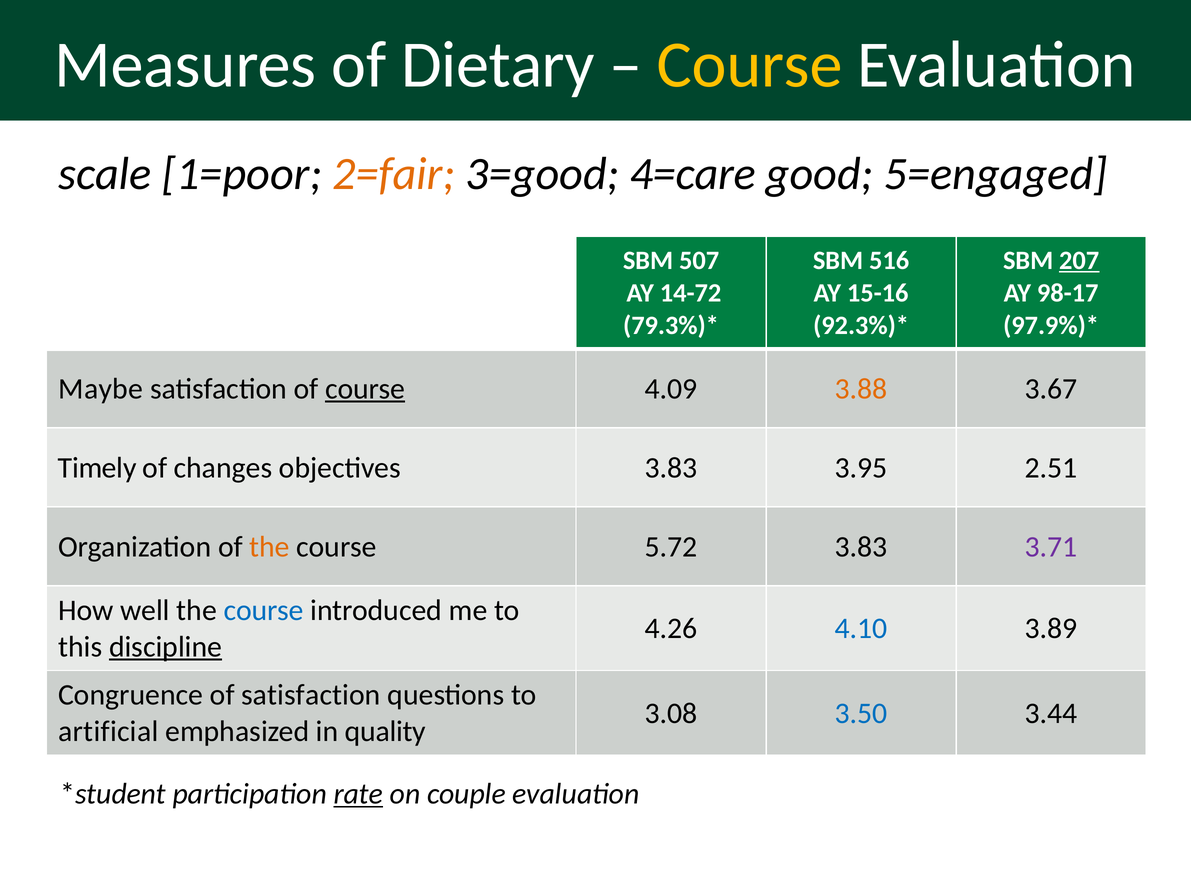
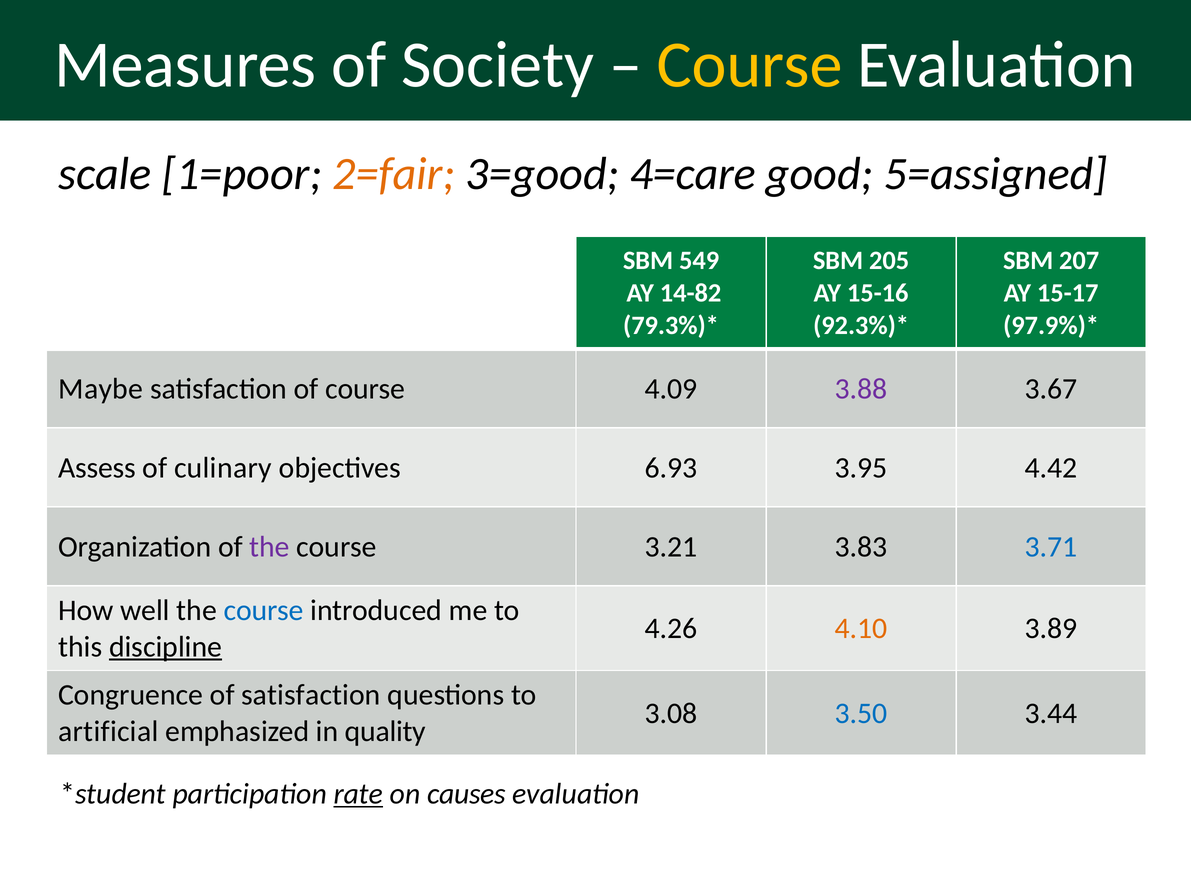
Dietary: Dietary -> Society
5=engaged: 5=engaged -> 5=assigned
507: 507 -> 549
516: 516 -> 205
207 underline: present -> none
14-72: 14-72 -> 14-82
98-17: 98-17 -> 15-17
course at (365, 389) underline: present -> none
3.88 colour: orange -> purple
Timely: Timely -> Assess
changes: changes -> culinary
objectives 3.83: 3.83 -> 6.93
2.51: 2.51 -> 4.42
the at (270, 546) colour: orange -> purple
5.72: 5.72 -> 3.21
3.71 colour: purple -> blue
4.10 colour: blue -> orange
couple: couple -> causes
